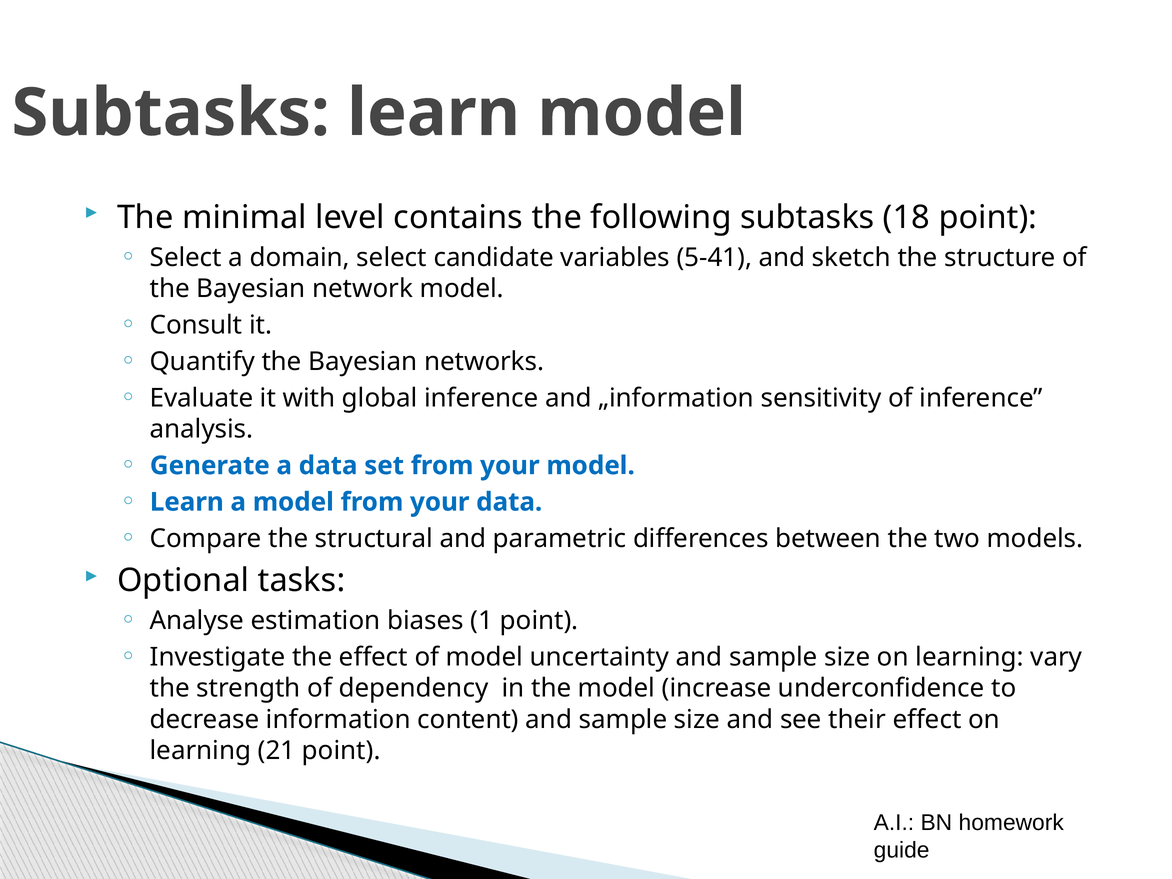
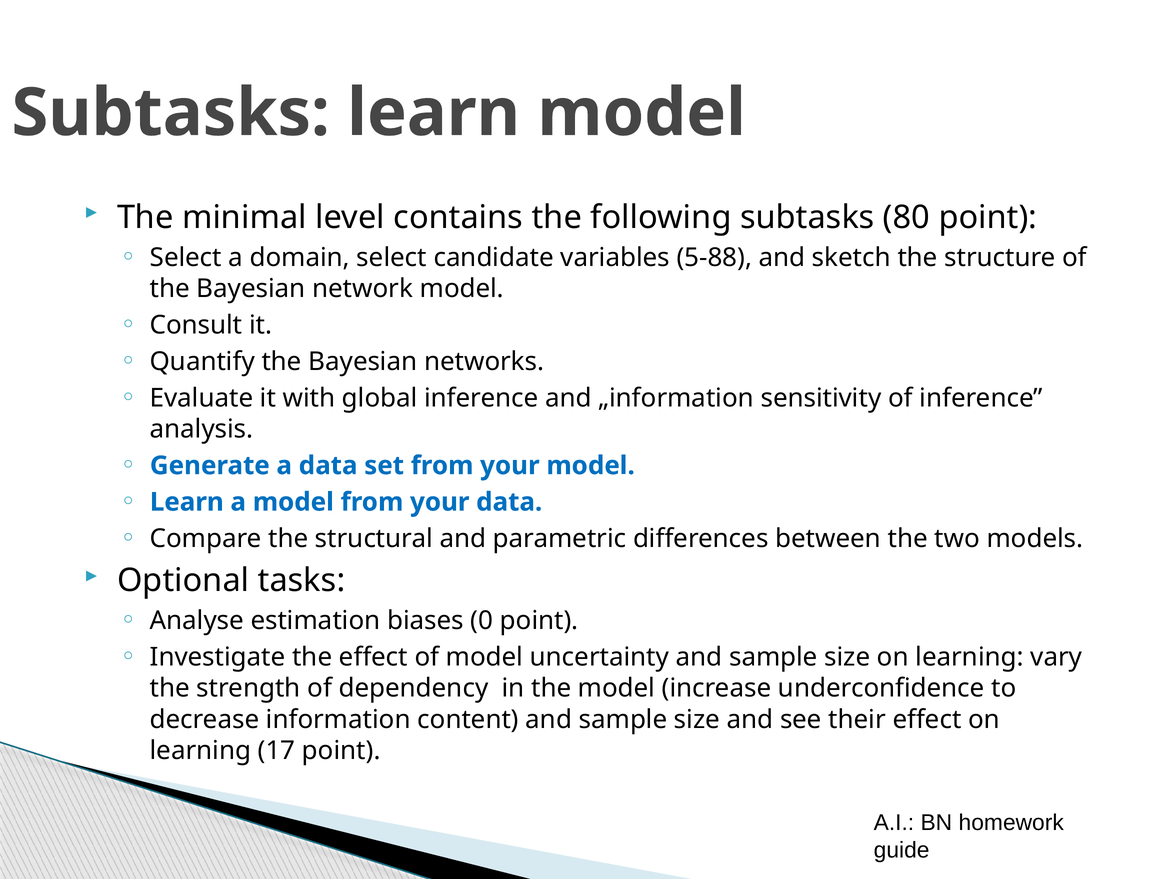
18: 18 -> 80
5-41: 5-41 -> 5-88
1: 1 -> 0
21: 21 -> 17
